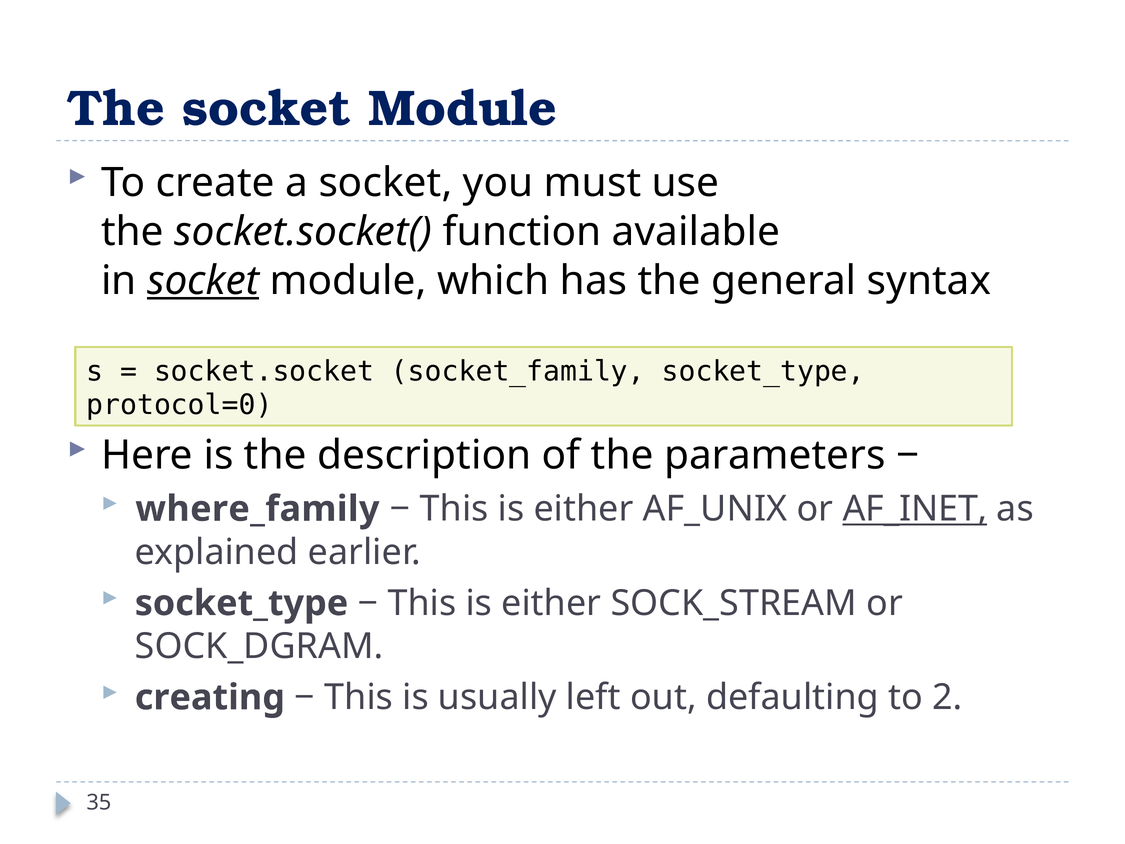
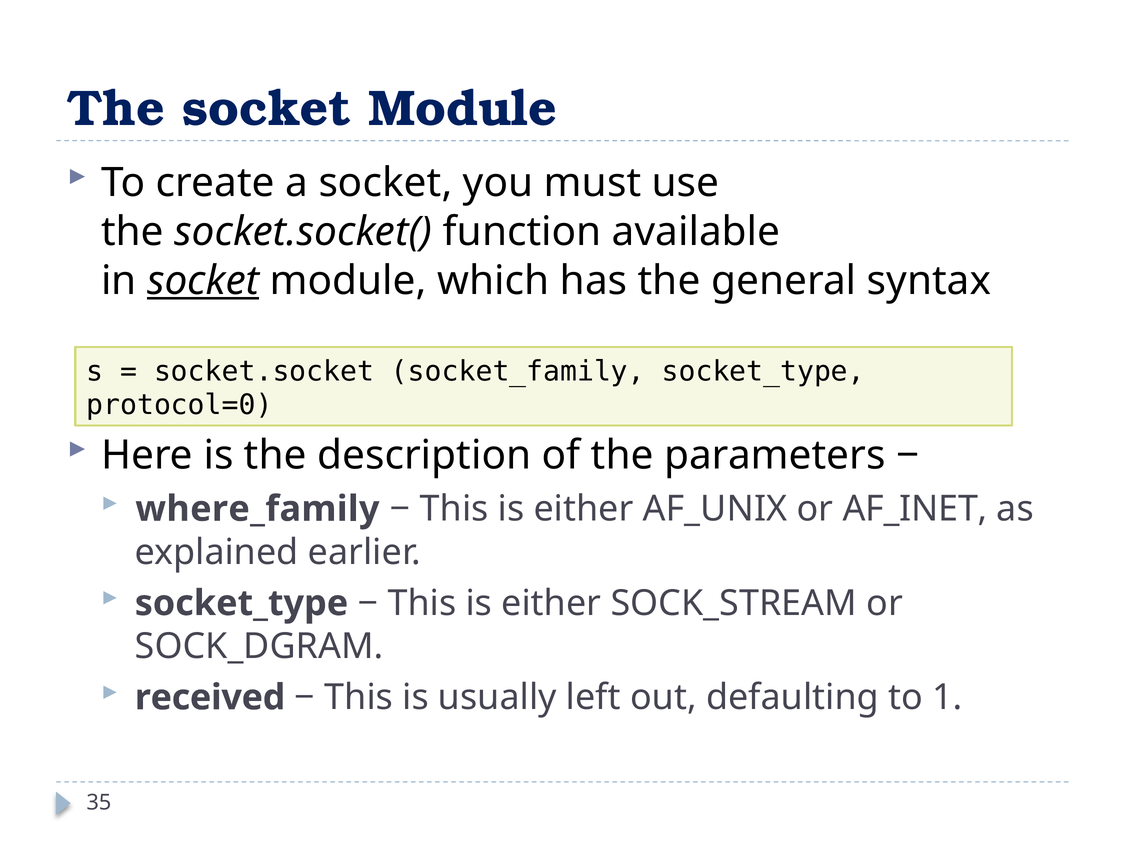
AF_INET underline: present -> none
creating: creating -> received
2: 2 -> 1
